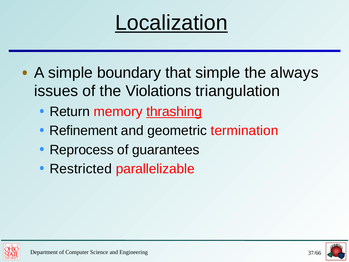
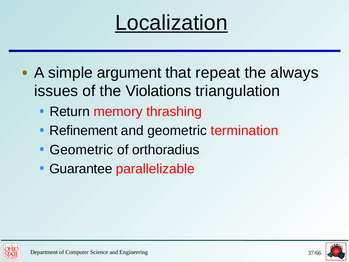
boundary: boundary -> argument
that simple: simple -> repeat
thrashing underline: present -> none
Reprocess at (82, 150): Reprocess -> Geometric
guarantees: guarantees -> orthoradius
Restricted: Restricted -> Guarantee
